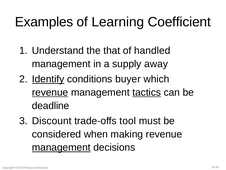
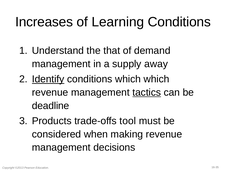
Examples: Examples -> Increases
Learning Coefficient: Coefficient -> Conditions
handled: handled -> demand
conditions buyer: buyer -> which
revenue at (50, 92) underline: present -> none
Discount: Discount -> Products
management at (61, 147) underline: present -> none
